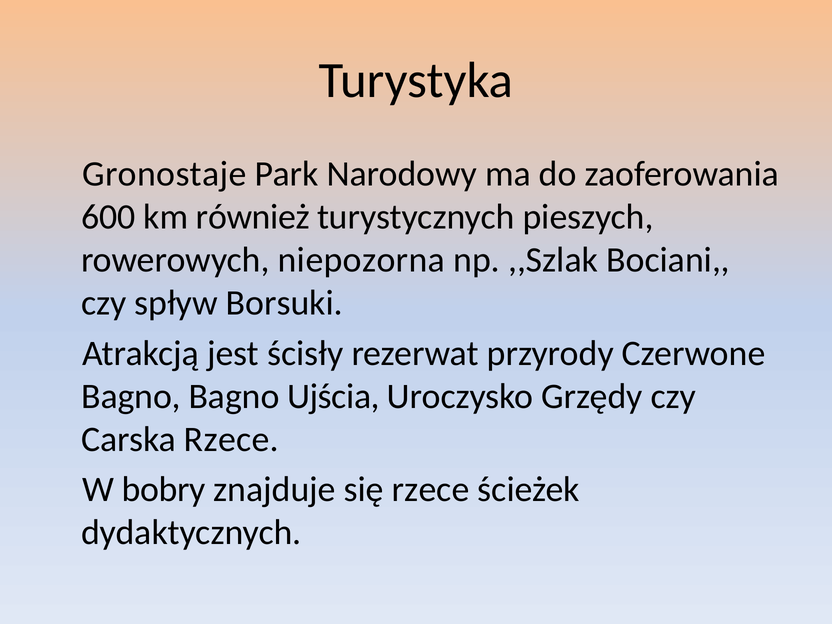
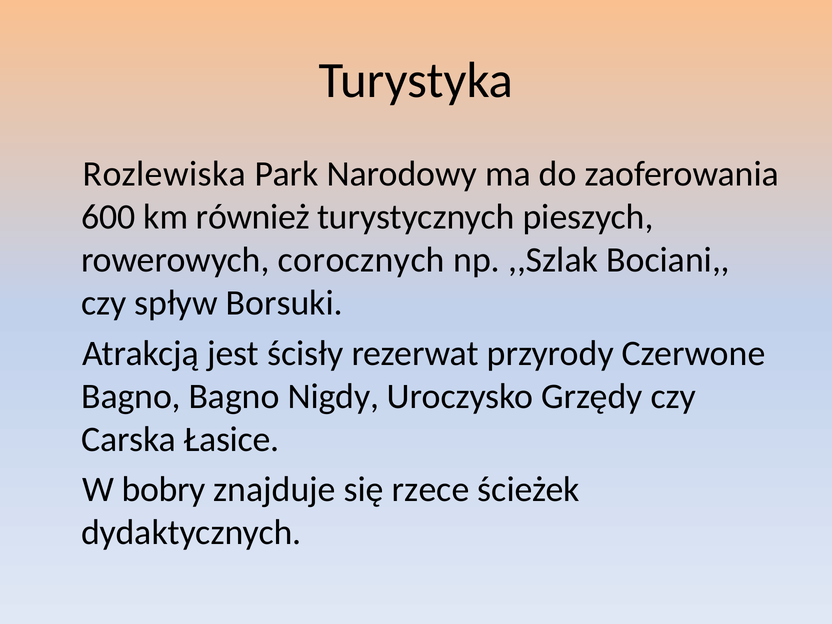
Gronostaje: Gronostaje -> Rozlewiska
niepozorna: niepozorna -> corocznych
Ujścia: Ujścia -> Nigdy
Carska Rzece: Rzece -> Łasice
